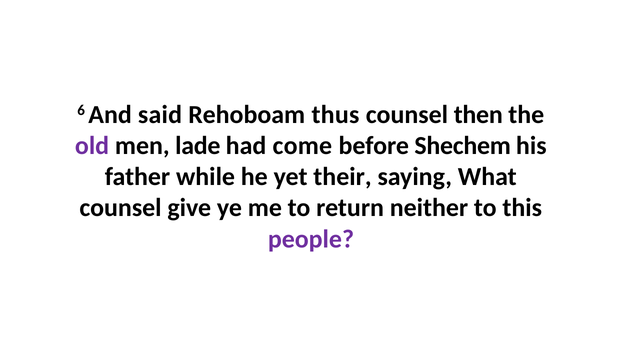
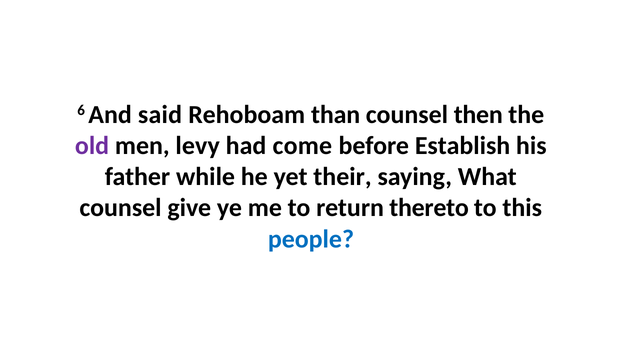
thus: thus -> than
lade: lade -> levy
Shechem: Shechem -> Establish
neither: neither -> thereto
people colour: purple -> blue
